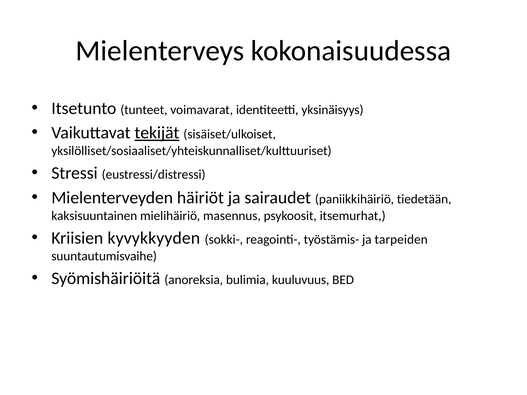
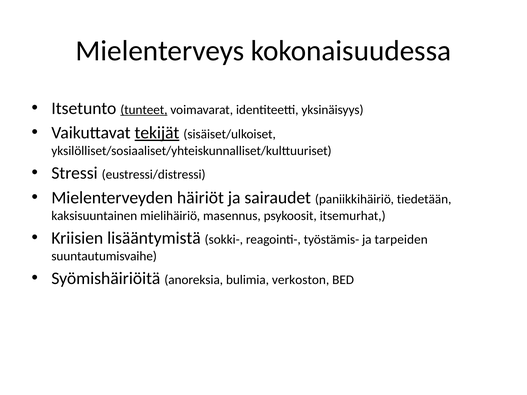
tunteet underline: none -> present
kyvykkyyden: kyvykkyyden -> lisääntymistä
kuuluvuus: kuuluvuus -> verkoston
